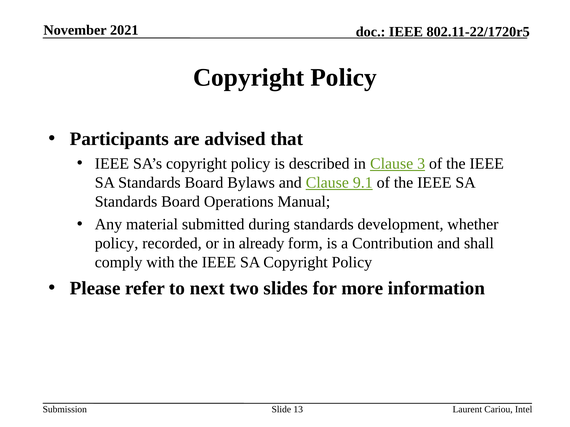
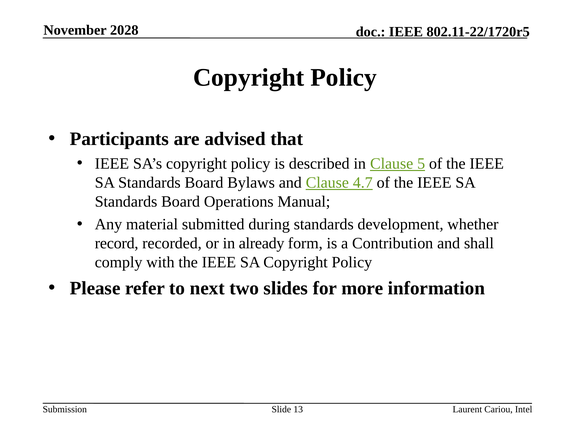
2021: 2021 -> 2028
3: 3 -> 5
9.1: 9.1 -> 4.7
policy at (117, 244): policy -> record
